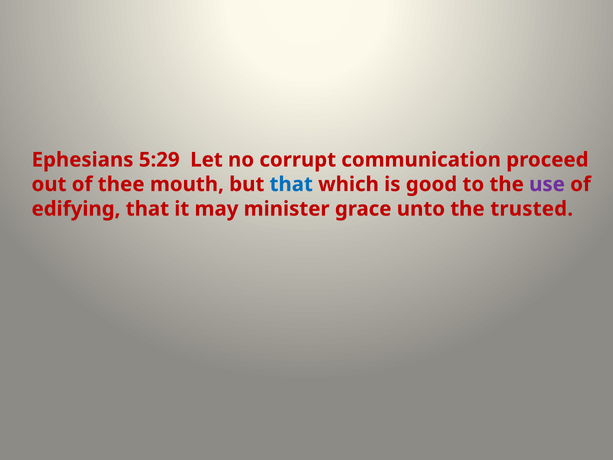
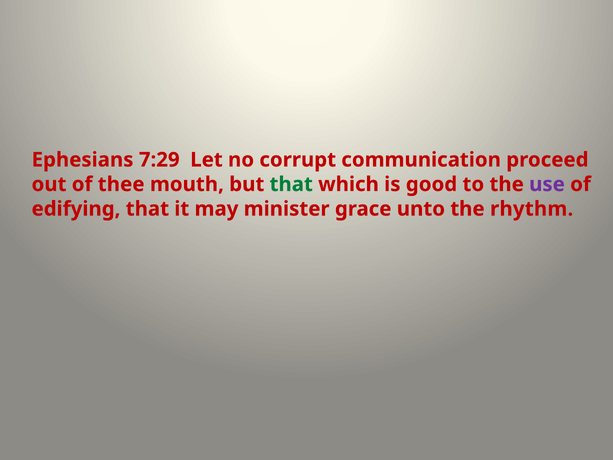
5:29: 5:29 -> 7:29
that at (291, 184) colour: blue -> green
trusted: trusted -> rhythm
